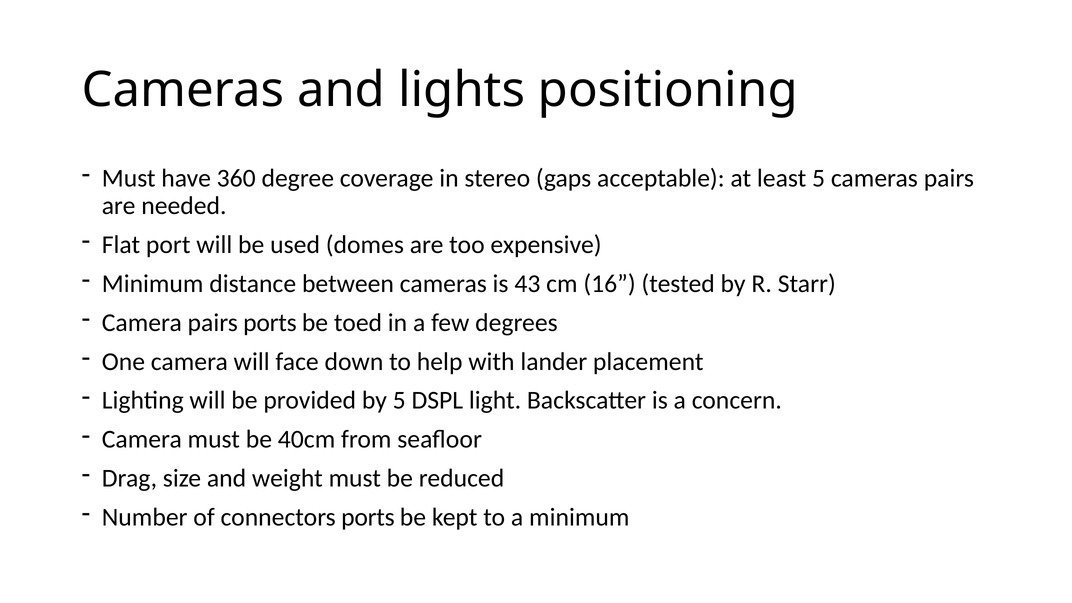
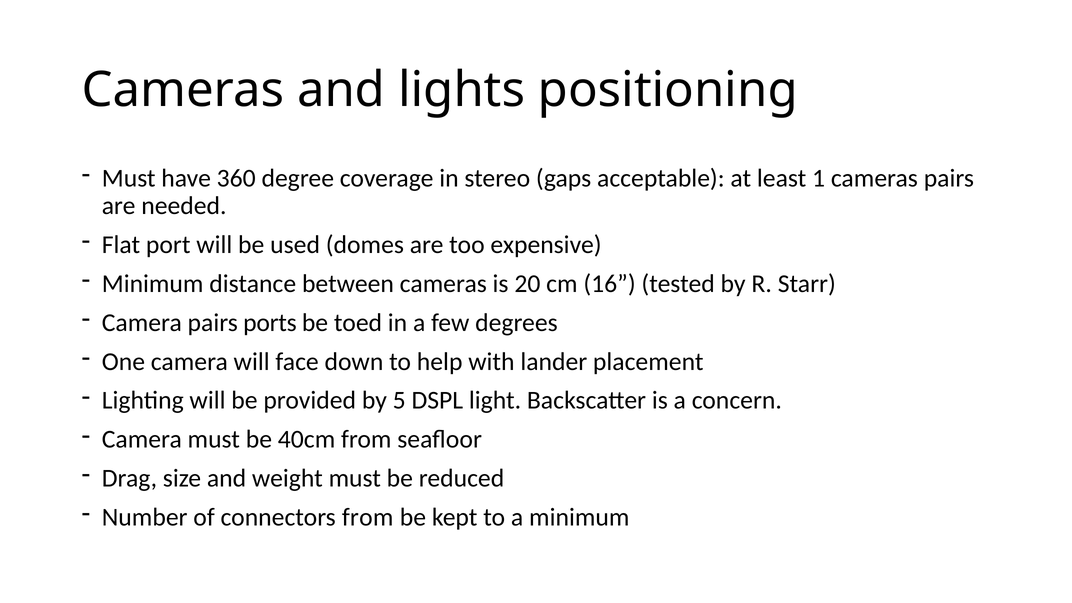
least 5: 5 -> 1
43: 43 -> 20
connectors ports: ports -> from
